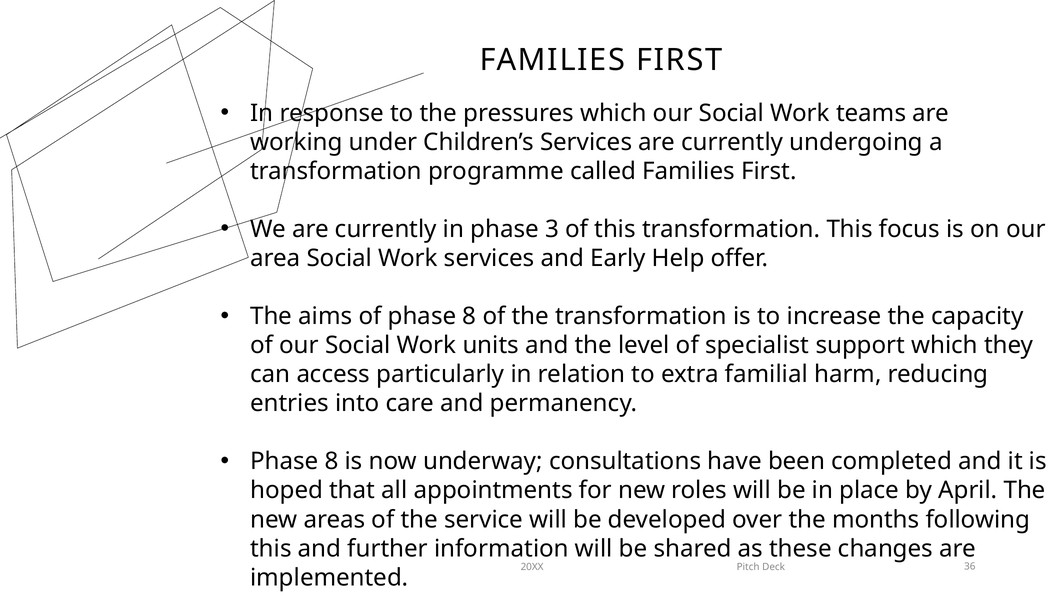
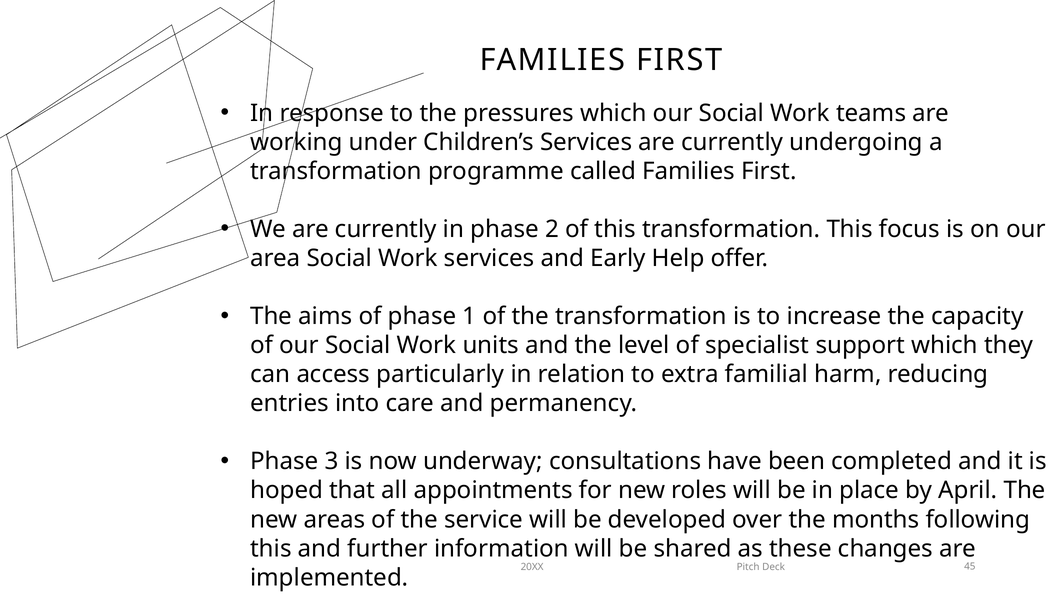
3: 3 -> 2
of phase 8: 8 -> 1
8 at (332, 461): 8 -> 3
36: 36 -> 45
